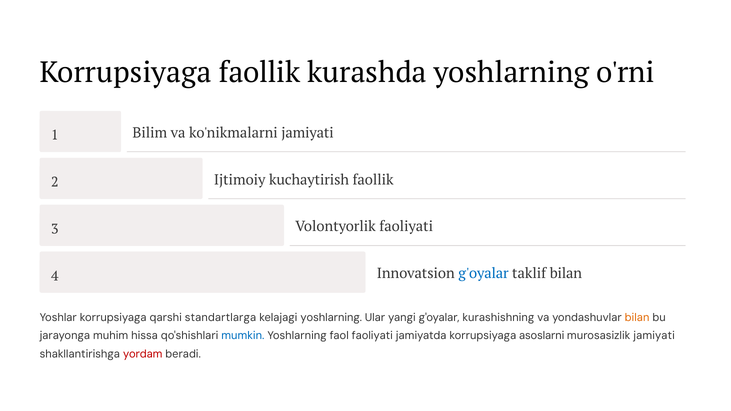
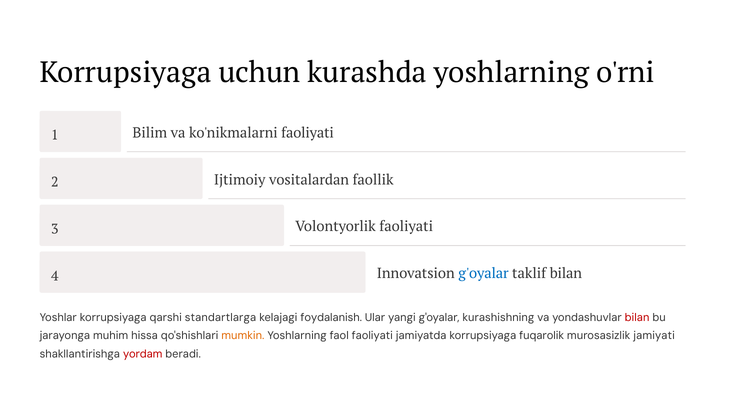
Korrupsiyaga faollik: faollik -> uchun
ko'nikmalarni jamiyati: jamiyati -> faoliyati
kuchaytirish: kuchaytirish -> vositalardan
kelajagi yoshlarning: yoshlarning -> foydalanish
bilan at (637, 318) colour: orange -> red
mumkin colour: blue -> orange
asoslarni: asoslarni -> fuqarolik
